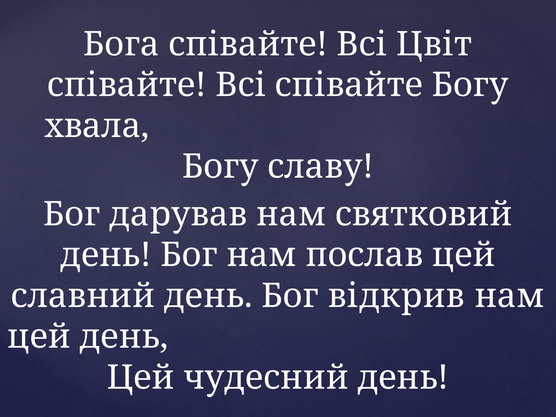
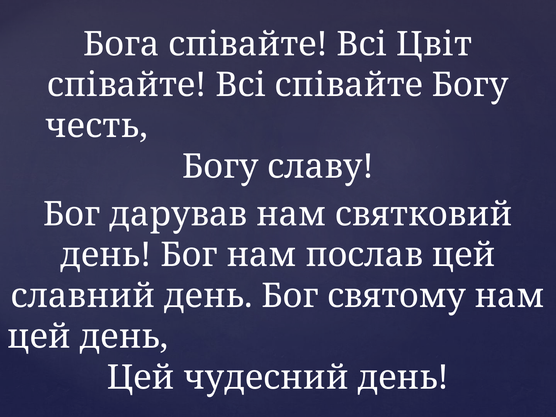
хвала: хвала -> честь
відкрив: відкрив -> святому
